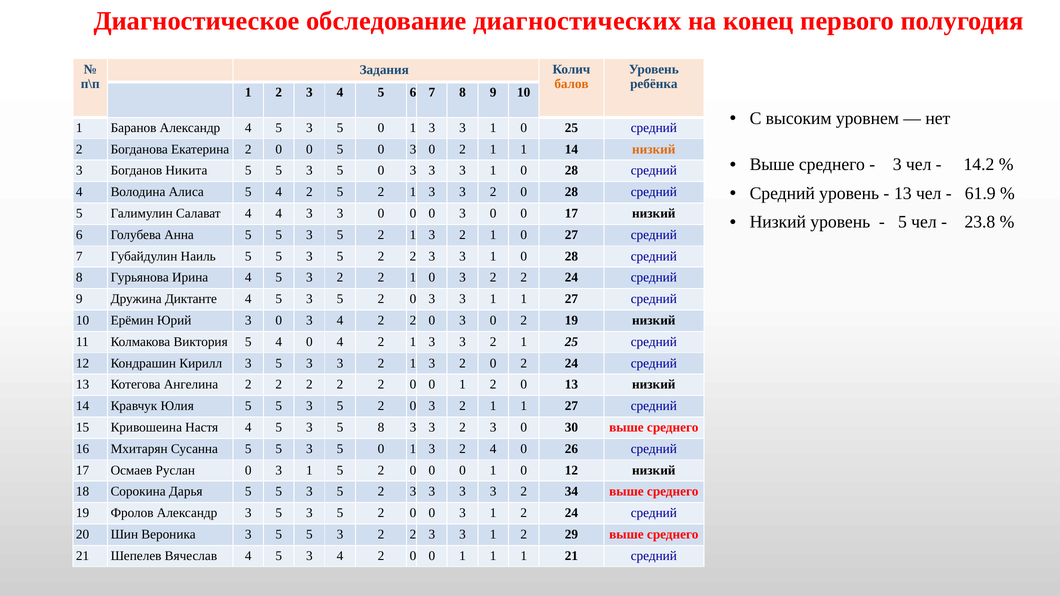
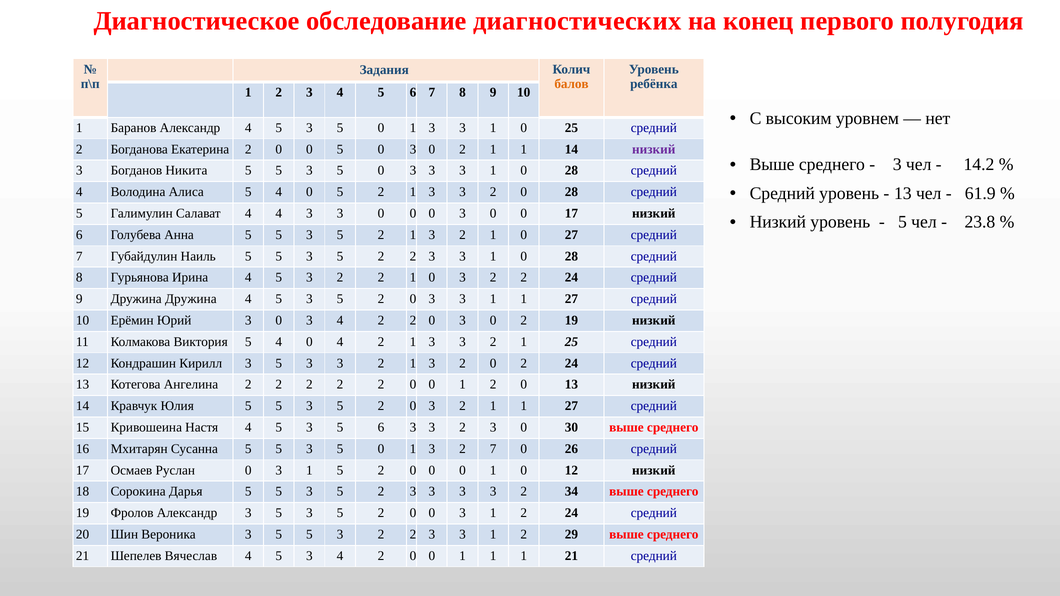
низкий at (654, 149) colour: orange -> purple
Алиса 5 4 2: 2 -> 0
Дружина Диктанте: Диктанте -> Дружина
3 5 8: 8 -> 6
2 4: 4 -> 7
